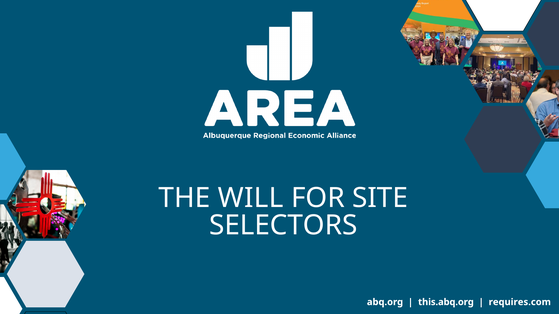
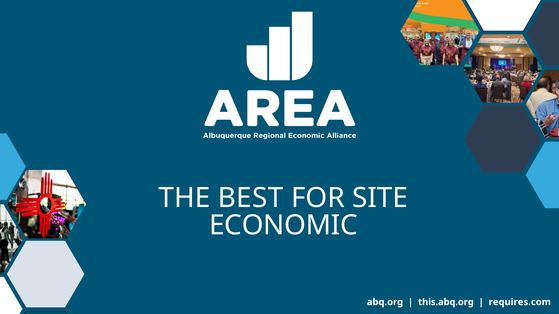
WILL: WILL -> BEST
SELECTORS: SELECTORS -> ECONOMIC
